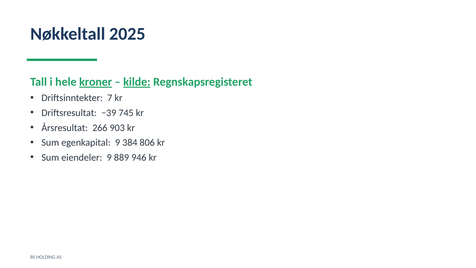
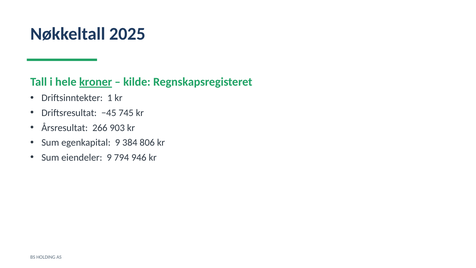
kilde underline: present -> none
7: 7 -> 1
−39: −39 -> −45
889: 889 -> 794
